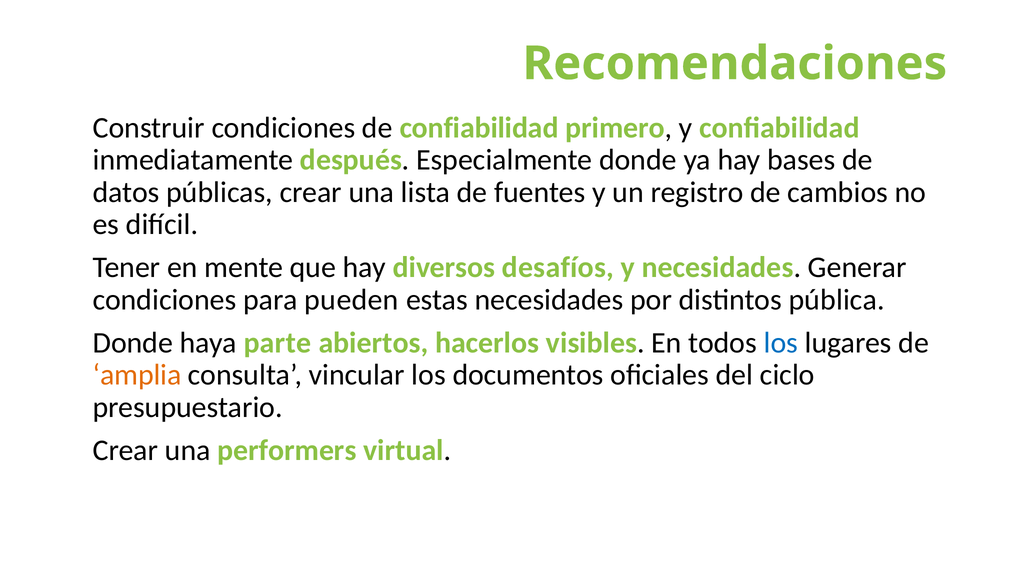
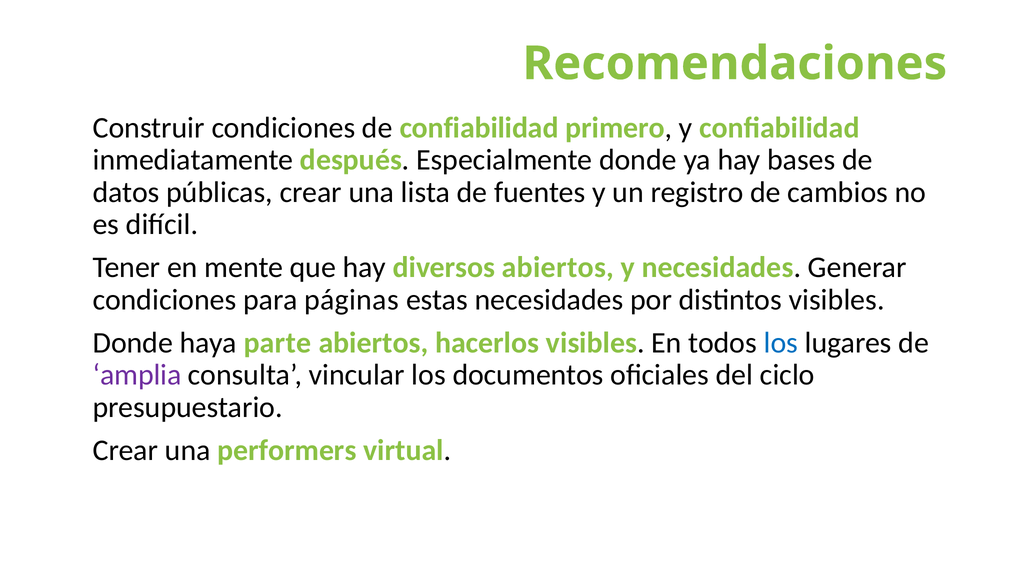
diversos desafíos: desafíos -> abiertos
pueden: pueden -> páginas
distintos pública: pública -> visibles
amplia colour: orange -> purple
